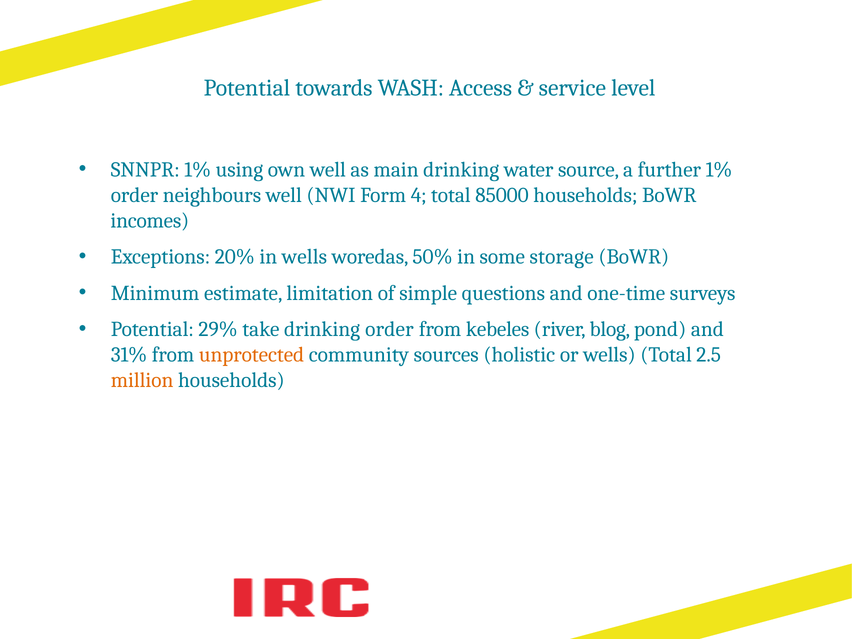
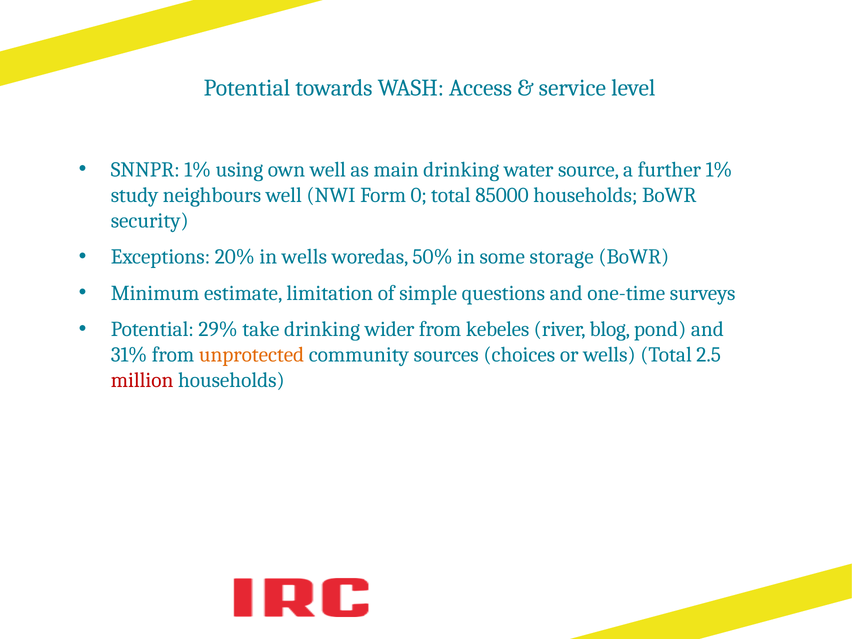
order at (134, 195): order -> study
4: 4 -> 0
incomes: incomes -> security
drinking order: order -> wider
holistic: holistic -> choices
million colour: orange -> red
